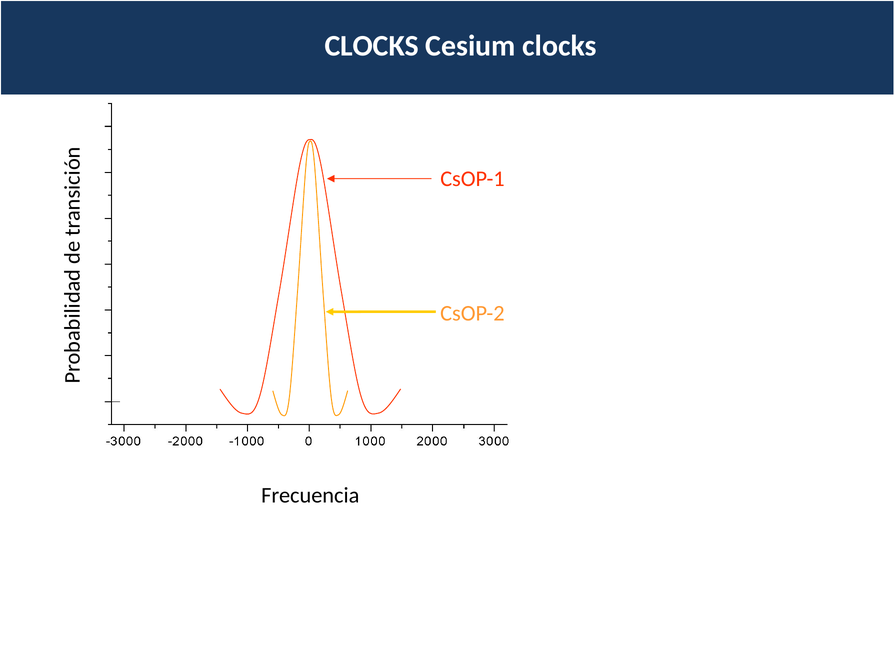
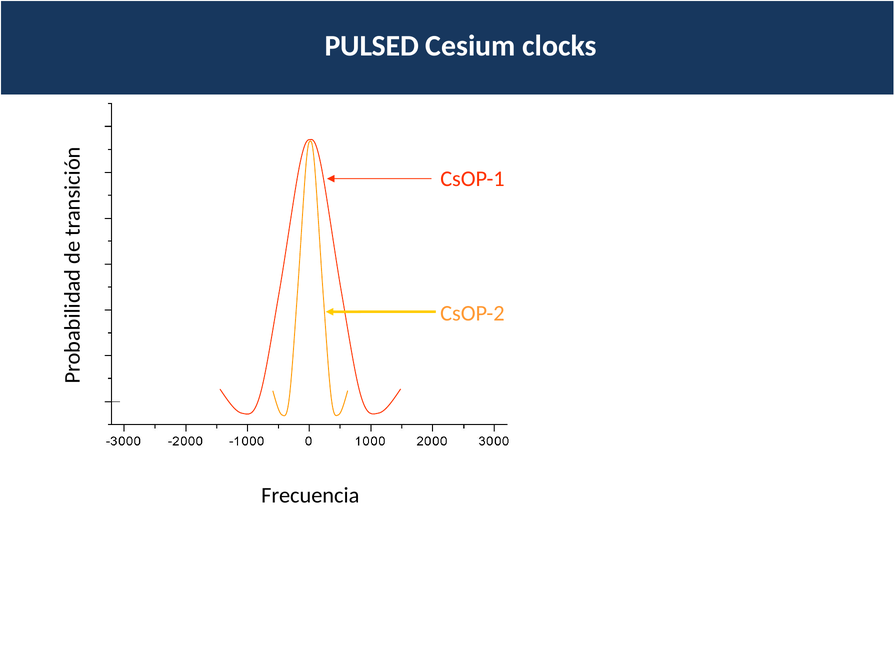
CLOCKS at (372, 46): CLOCKS -> PULSED
